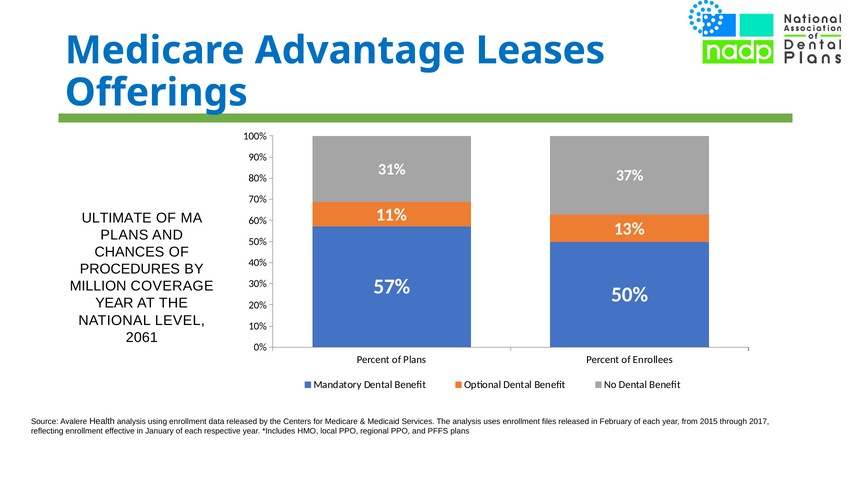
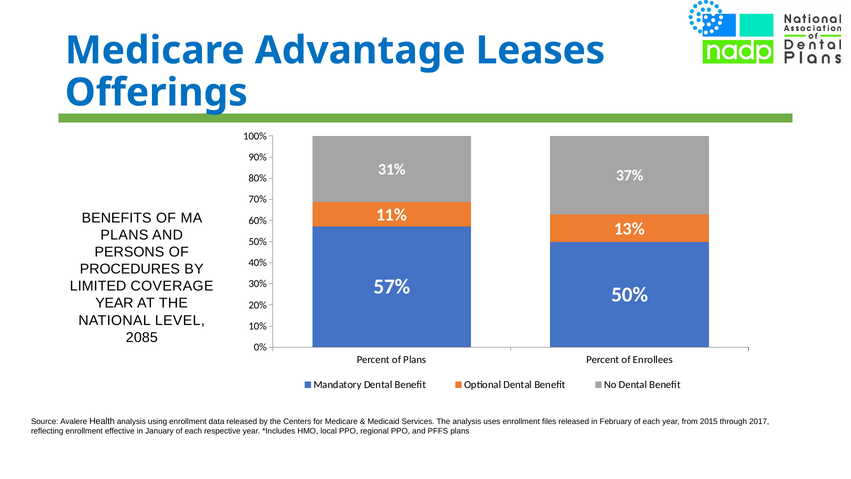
ULTIMATE: ULTIMATE -> BENEFITS
CHANCES: CHANCES -> PERSONS
MILLION: MILLION -> LIMITED
2061: 2061 -> 2085
